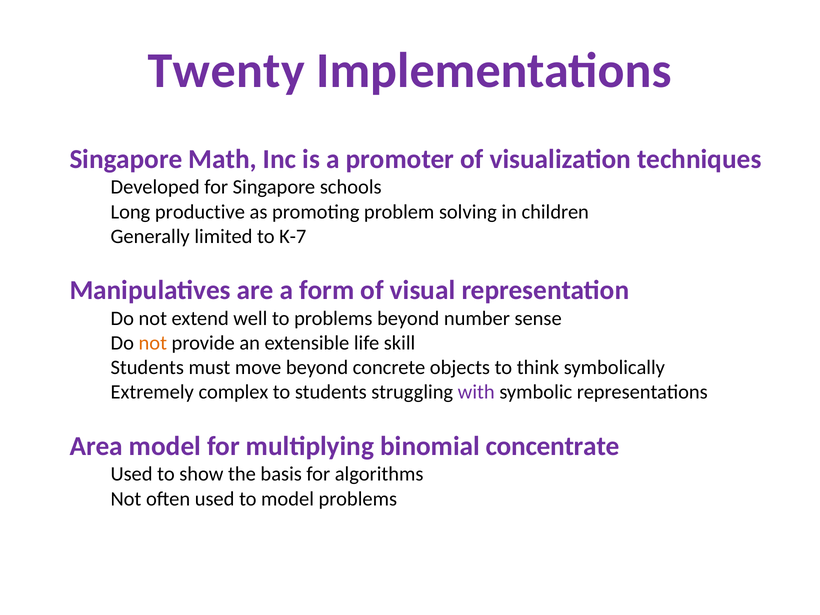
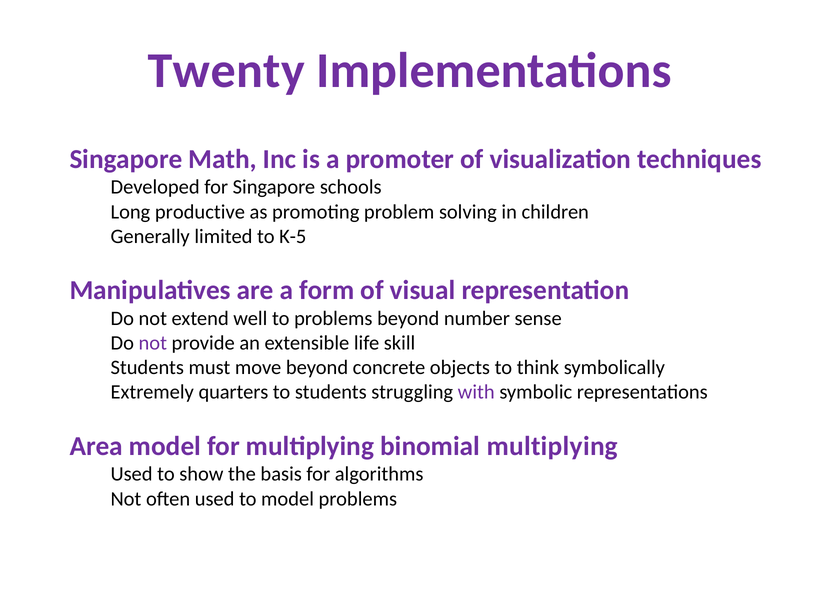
K-7: K-7 -> K-5
not at (153, 343) colour: orange -> purple
complex: complex -> quarters
binomial concentrate: concentrate -> multiplying
